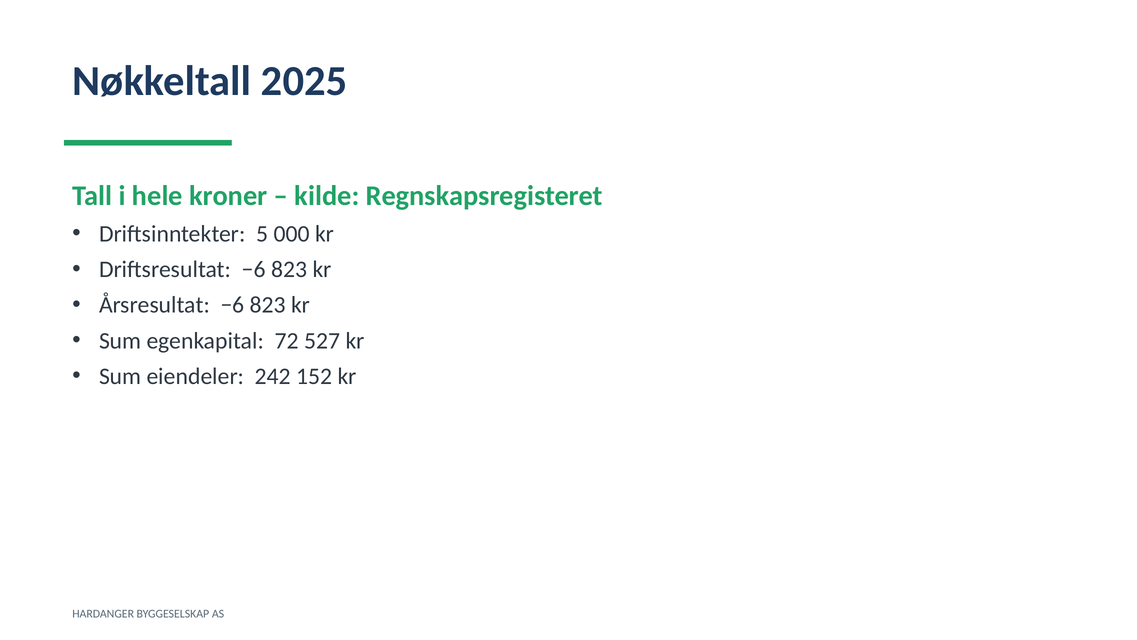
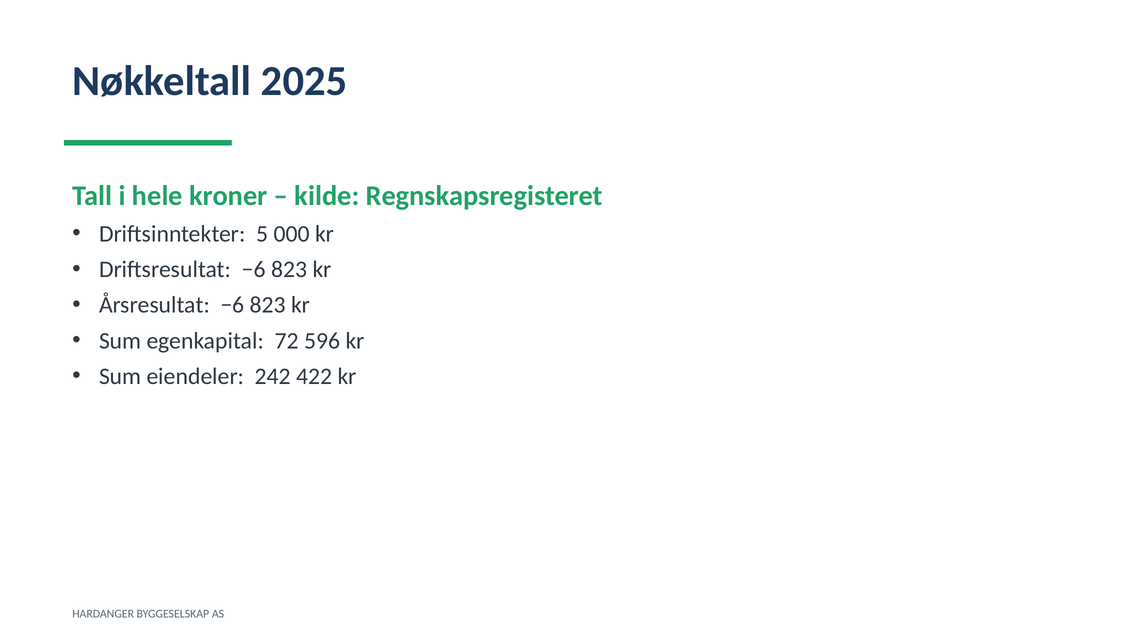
527: 527 -> 596
152: 152 -> 422
